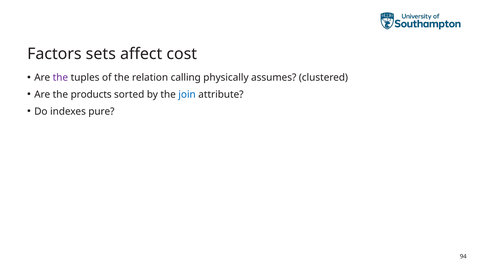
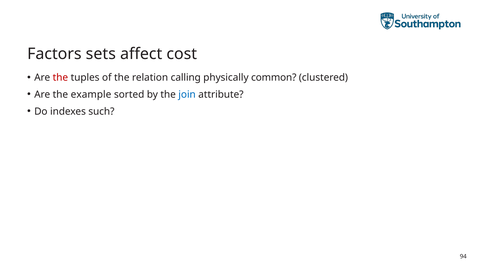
the at (60, 77) colour: purple -> red
assumes: assumes -> common
products: products -> example
pure: pure -> such
